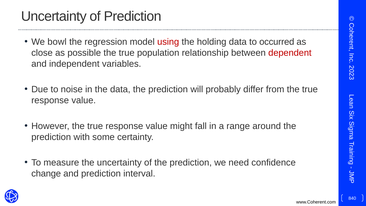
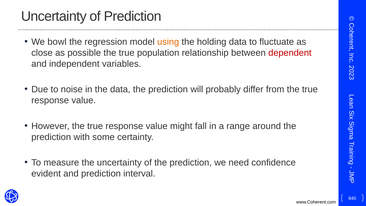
using colour: red -> orange
occurred: occurred -> fluctuate
change: change -> evident
